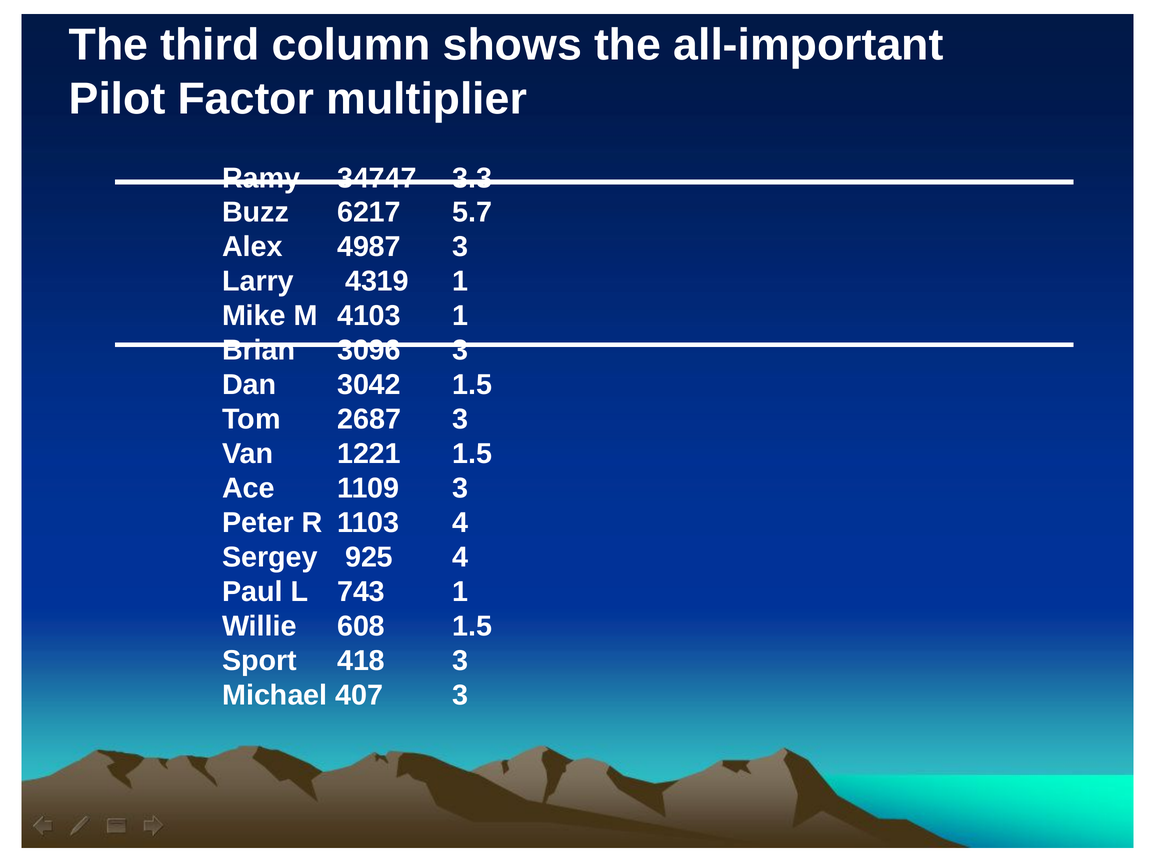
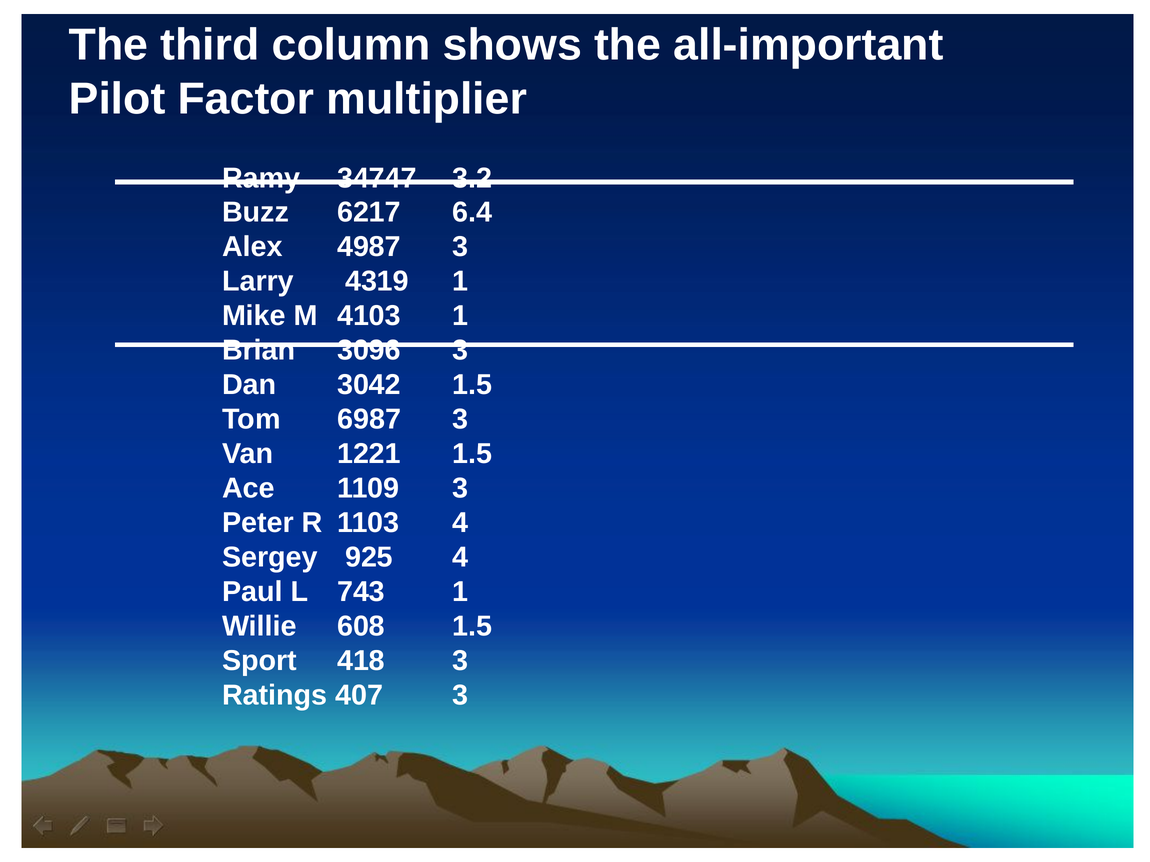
3.3: 3.3 -> 3.2
5.7: 5.7 -> 6.4
2687: 2687 -> 6987
Michael: Michael -> Ratings
